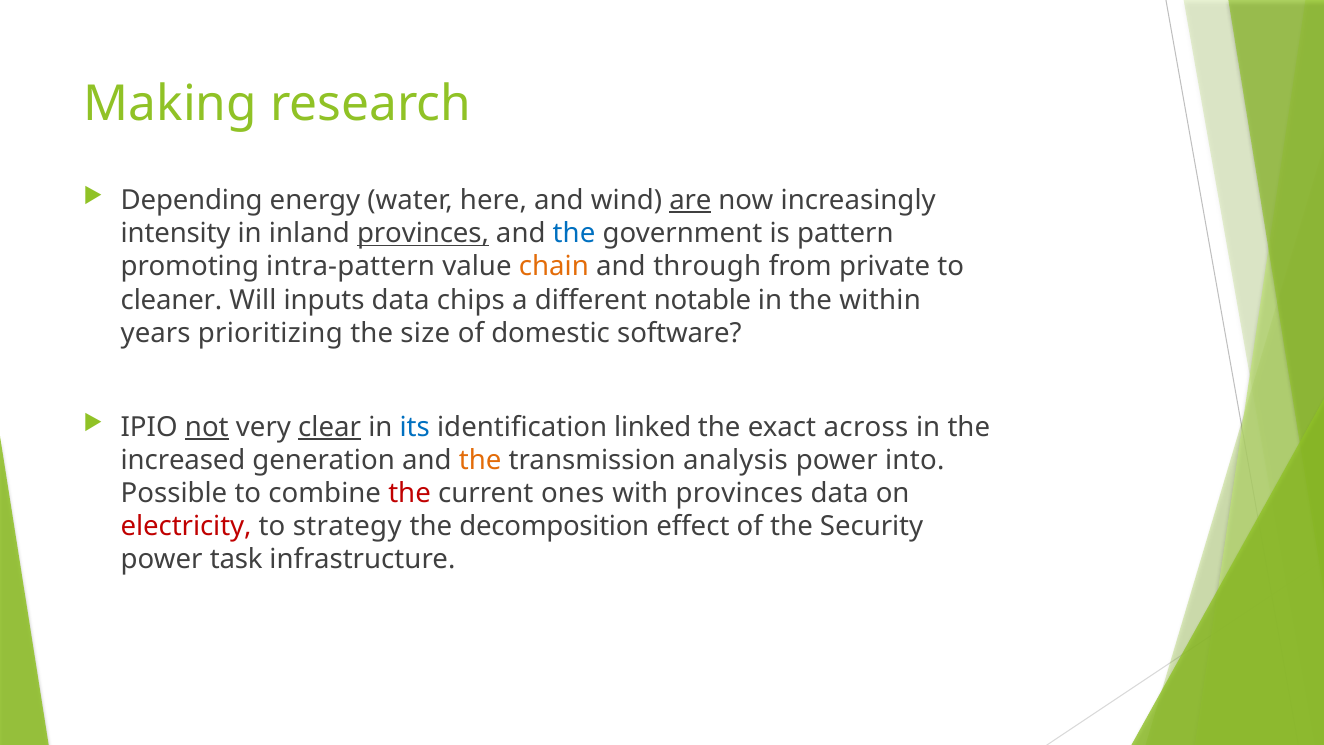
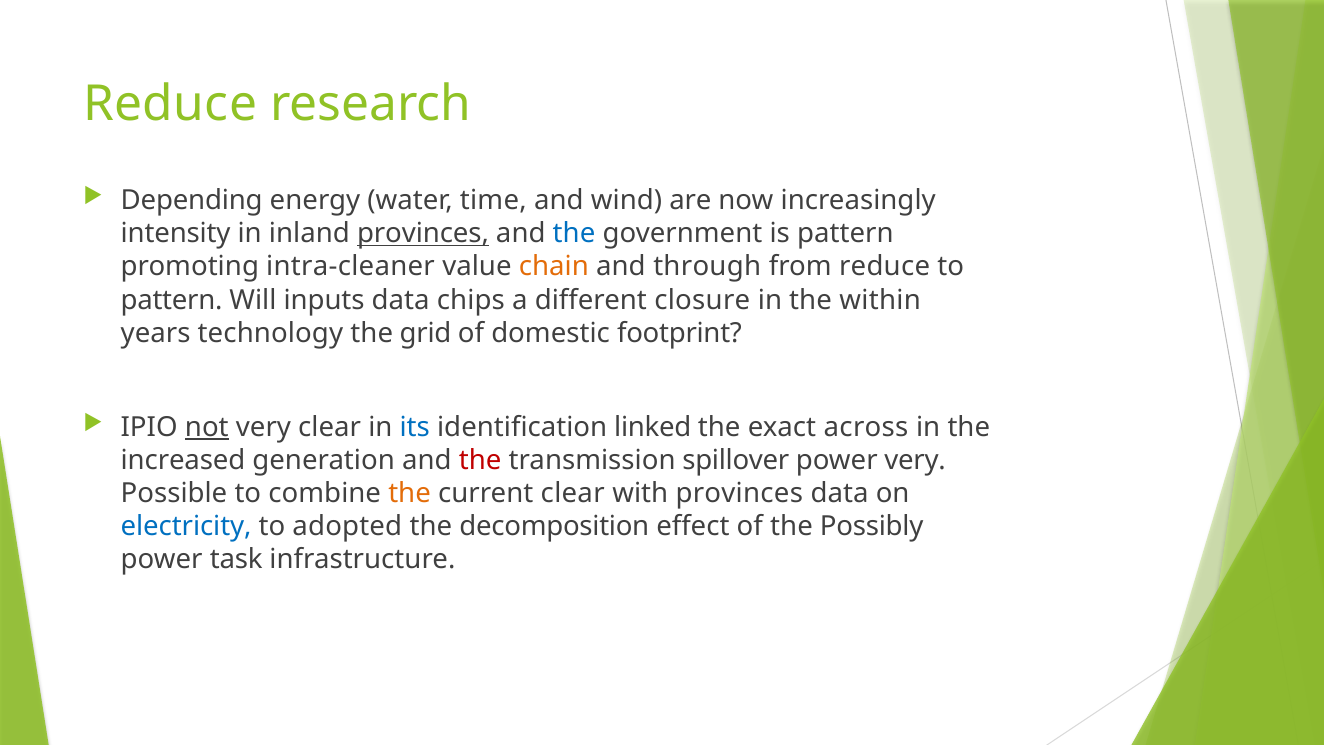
Making at (170, 104): Making -> Reduce
here: here -> time
are underline: present -> none
intra-pattern: intra-pattern -> intra-cleaner
from private: private -> reduce
cleaner at (172, 300): cleaner -> pattern
notable: notable -> closure
prioritizing: prioritizing -> technology
size: size -> grid
software: software -> footprint
clear at (330, 427) underline: present -> none
the at (480, 460) colour: orange -> red
analysis: analysis -> spillover
power into: into -> very
the at (410, 493) colour: red -> orange
current ones: ones -> clear
electricity colour: red -> blue
strategy: strategy -> adopted
Security: Security -> Possibly
